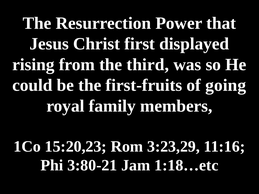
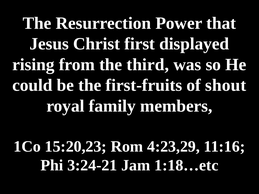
going: going -> shout
3:23,29: 3:23,29 -> 4:23,29
3:80-21: 3:80-21 -> 3:24-21
